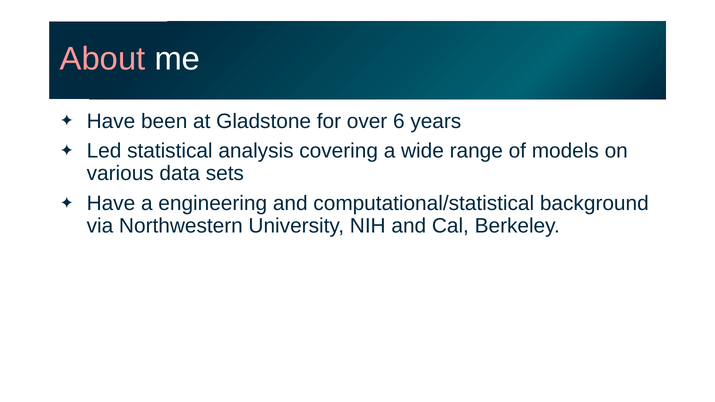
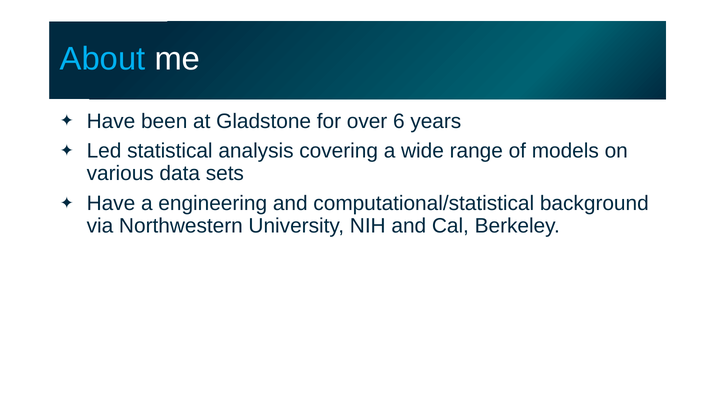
About colour: pink -> light blue
